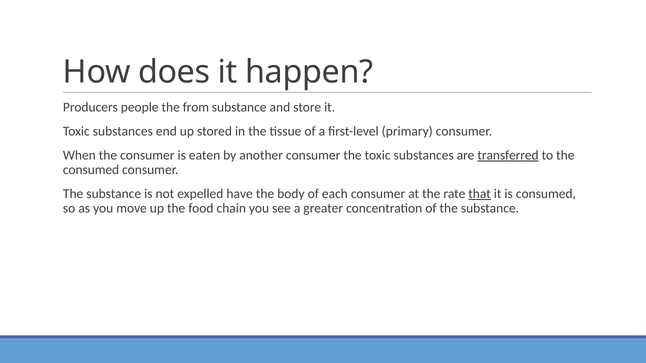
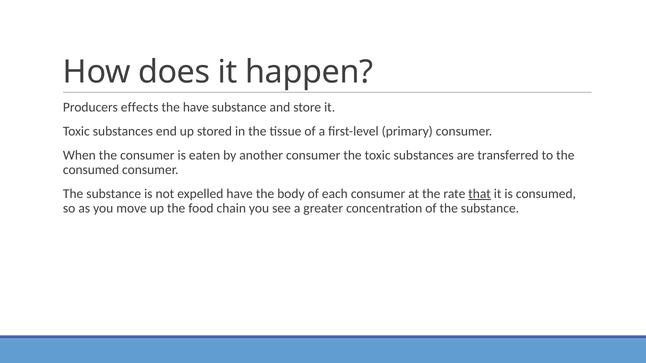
people: people -> effects
the from: from -> have
transferred underline: present -> none
